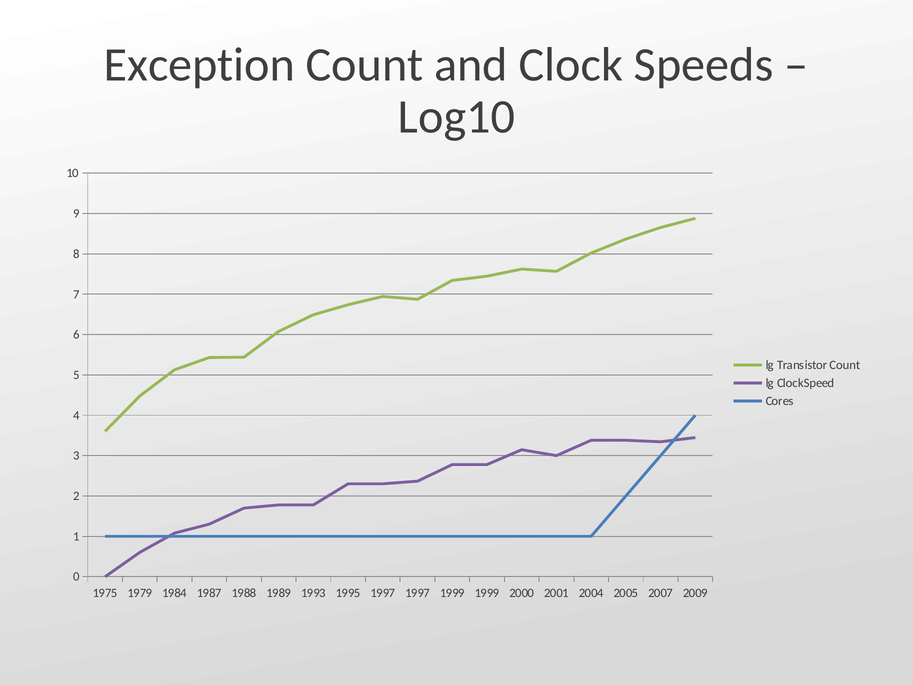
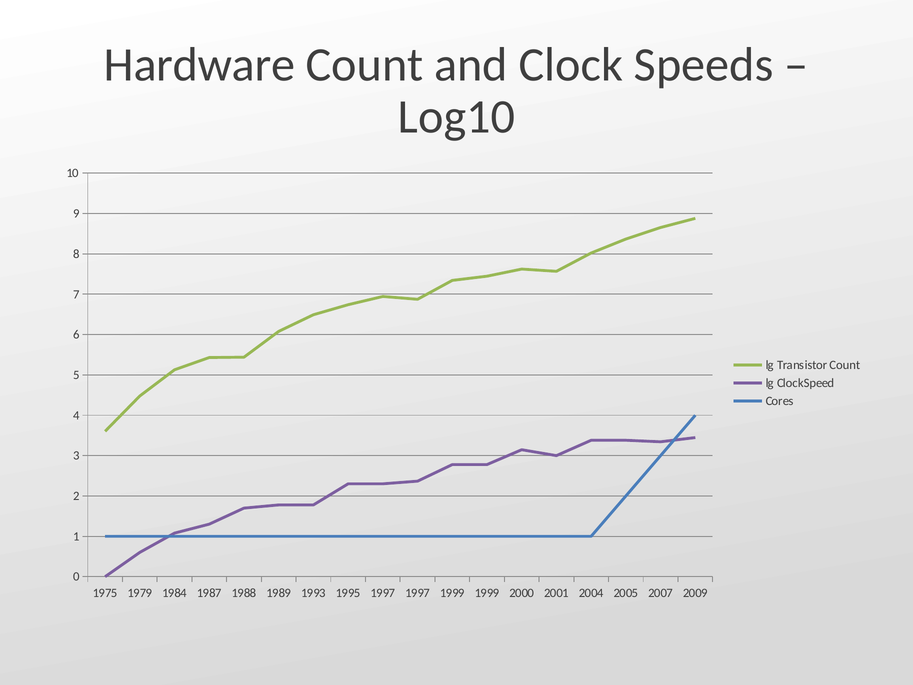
Exception: Exception -> Hardware
